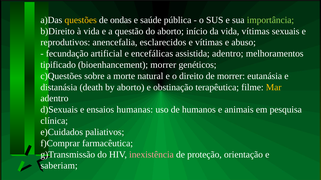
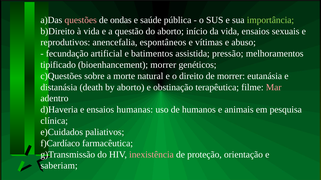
questões colour: yellow -> pink
vida vítimas: vítimas -> ensaios
esclarecidos: esclarecidos -> espontâneos
encefálicas: encefálicas -> batimentos
assistida adentro: adentro -> pressão
Mar colour: yellow -> pink
d)Sexuais: d)Sexuais -> d)Haveria
f)Comprar: f)Comprar -> f)Cardíaco
